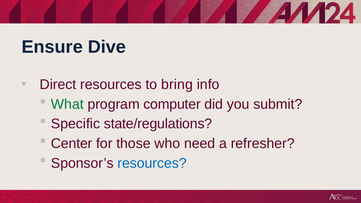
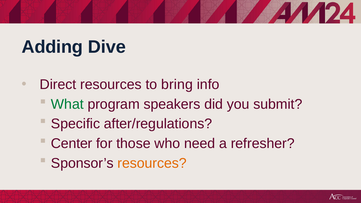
Ensure: Ensure -> Adding
computer: computer -> speakers
state/regulations: state/regulations -> after/regulations
resources at (152, 163) colour: blue -> orange
